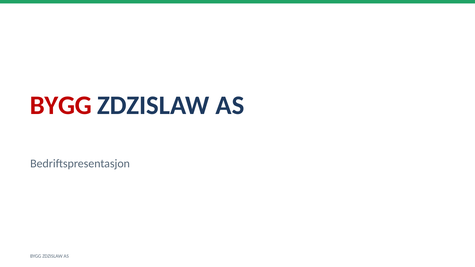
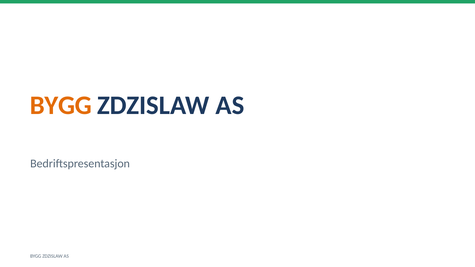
BYGG at (61, 105) colour: red -> orange
